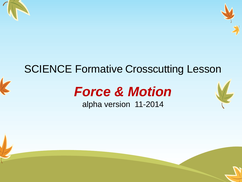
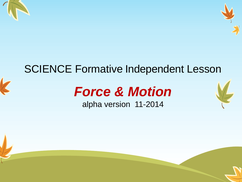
Crosscutting: Crosscutting -> Independent
